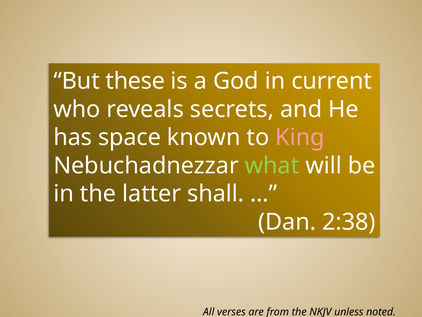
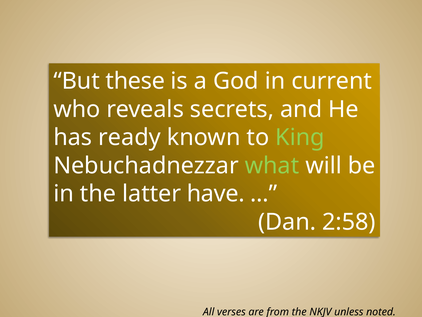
space: space -> ready
King colour: pink -> light green
shall: shall -> have
2:38: 2:38 -> 2:58
